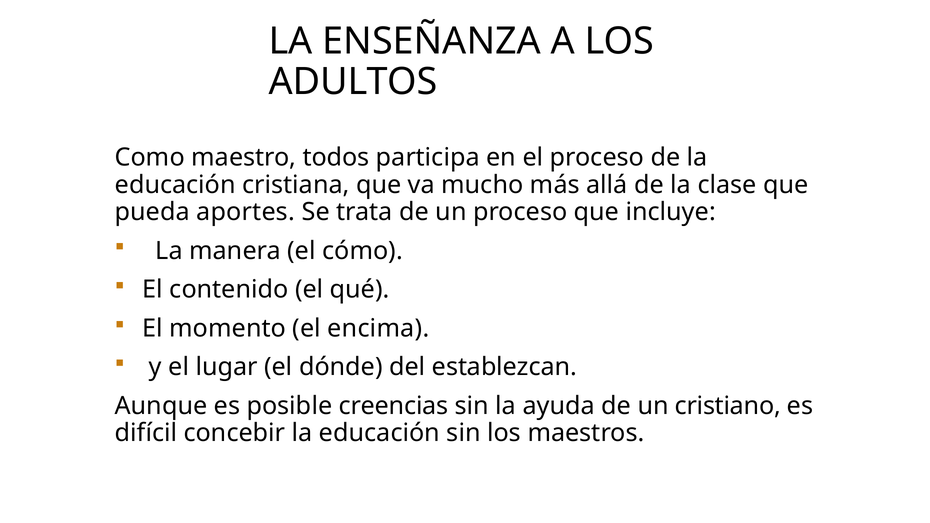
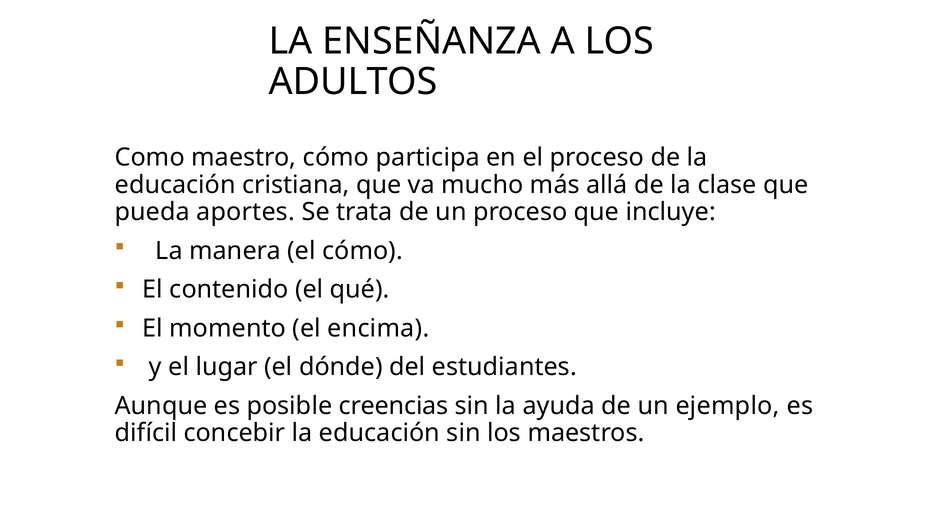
maestro todos: todos -> cómo
establezcan: establezcan -> estudiantes
cristiano: cristiano -> ejemplo
